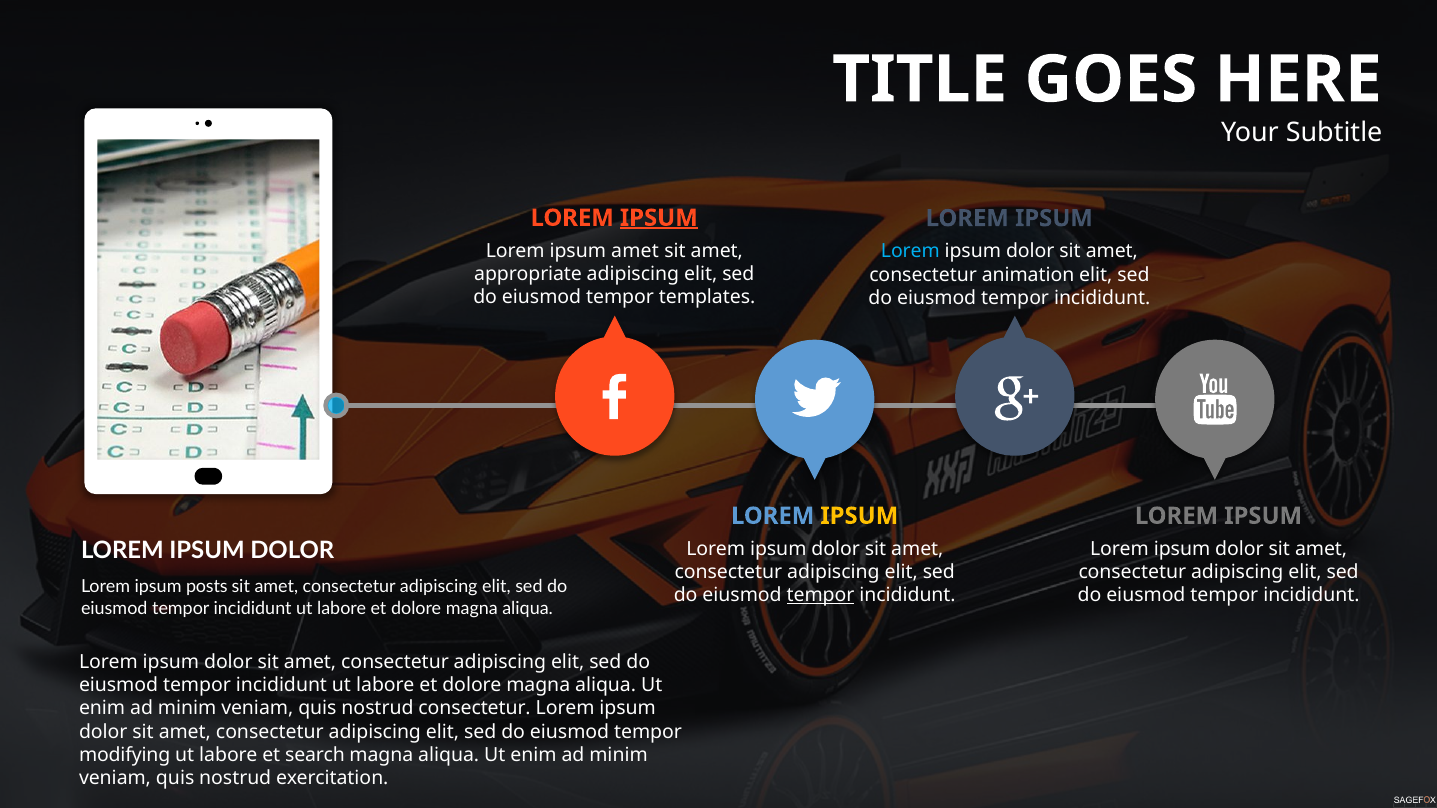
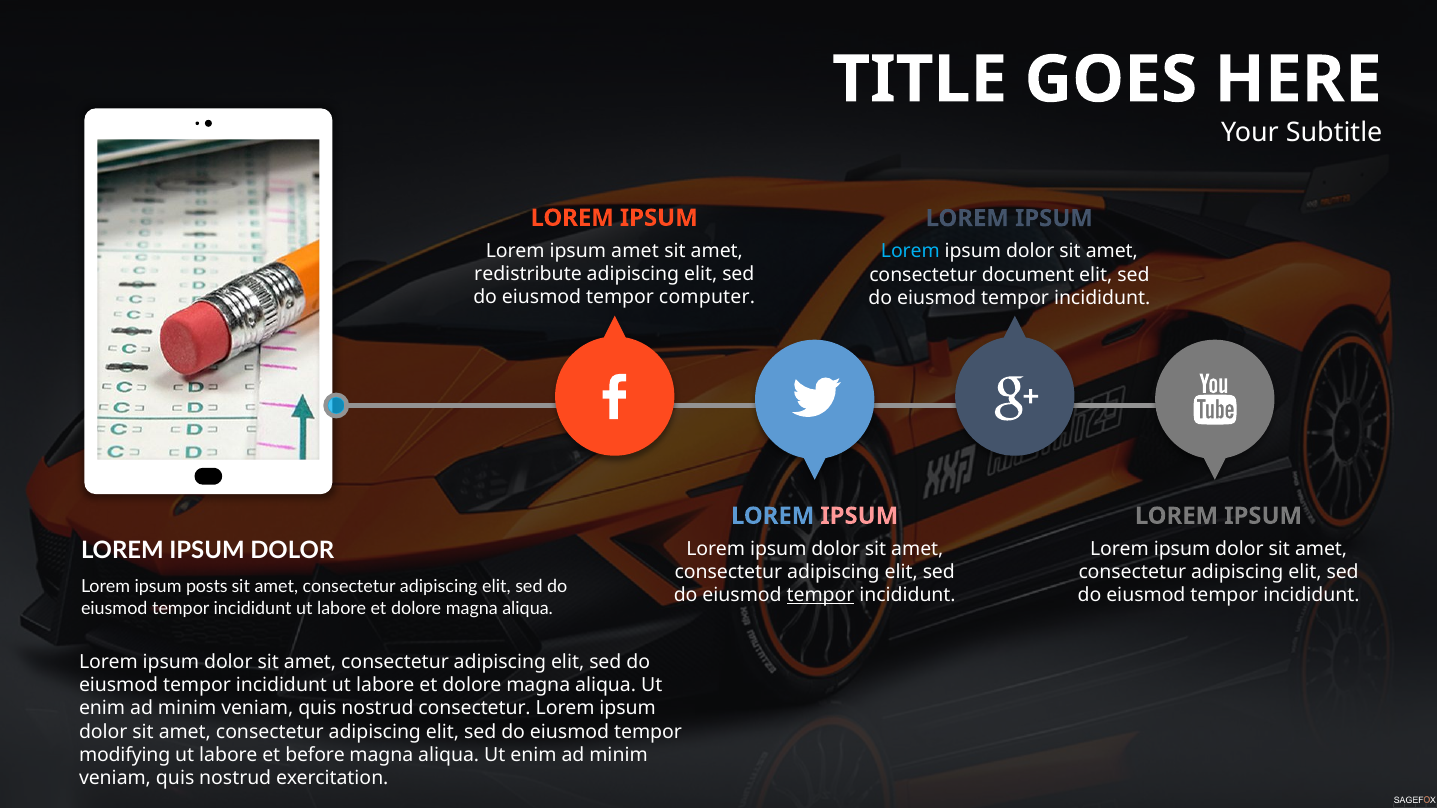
IPSUM at (659, 218) underline: present -> none
appropriate: appropriate -> redistribute
animation: animation -> document
templates: templates -> computer
IPSUM at (859, 516) colour: yellow -> pink
search: search -> before
